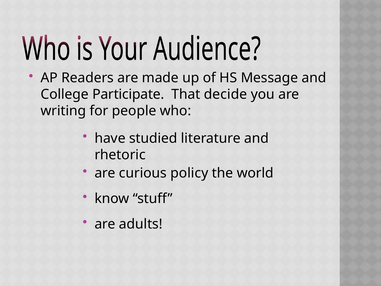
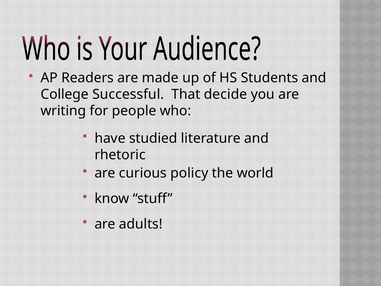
Message: Message -> Students
Participate: Participate -> Successful
